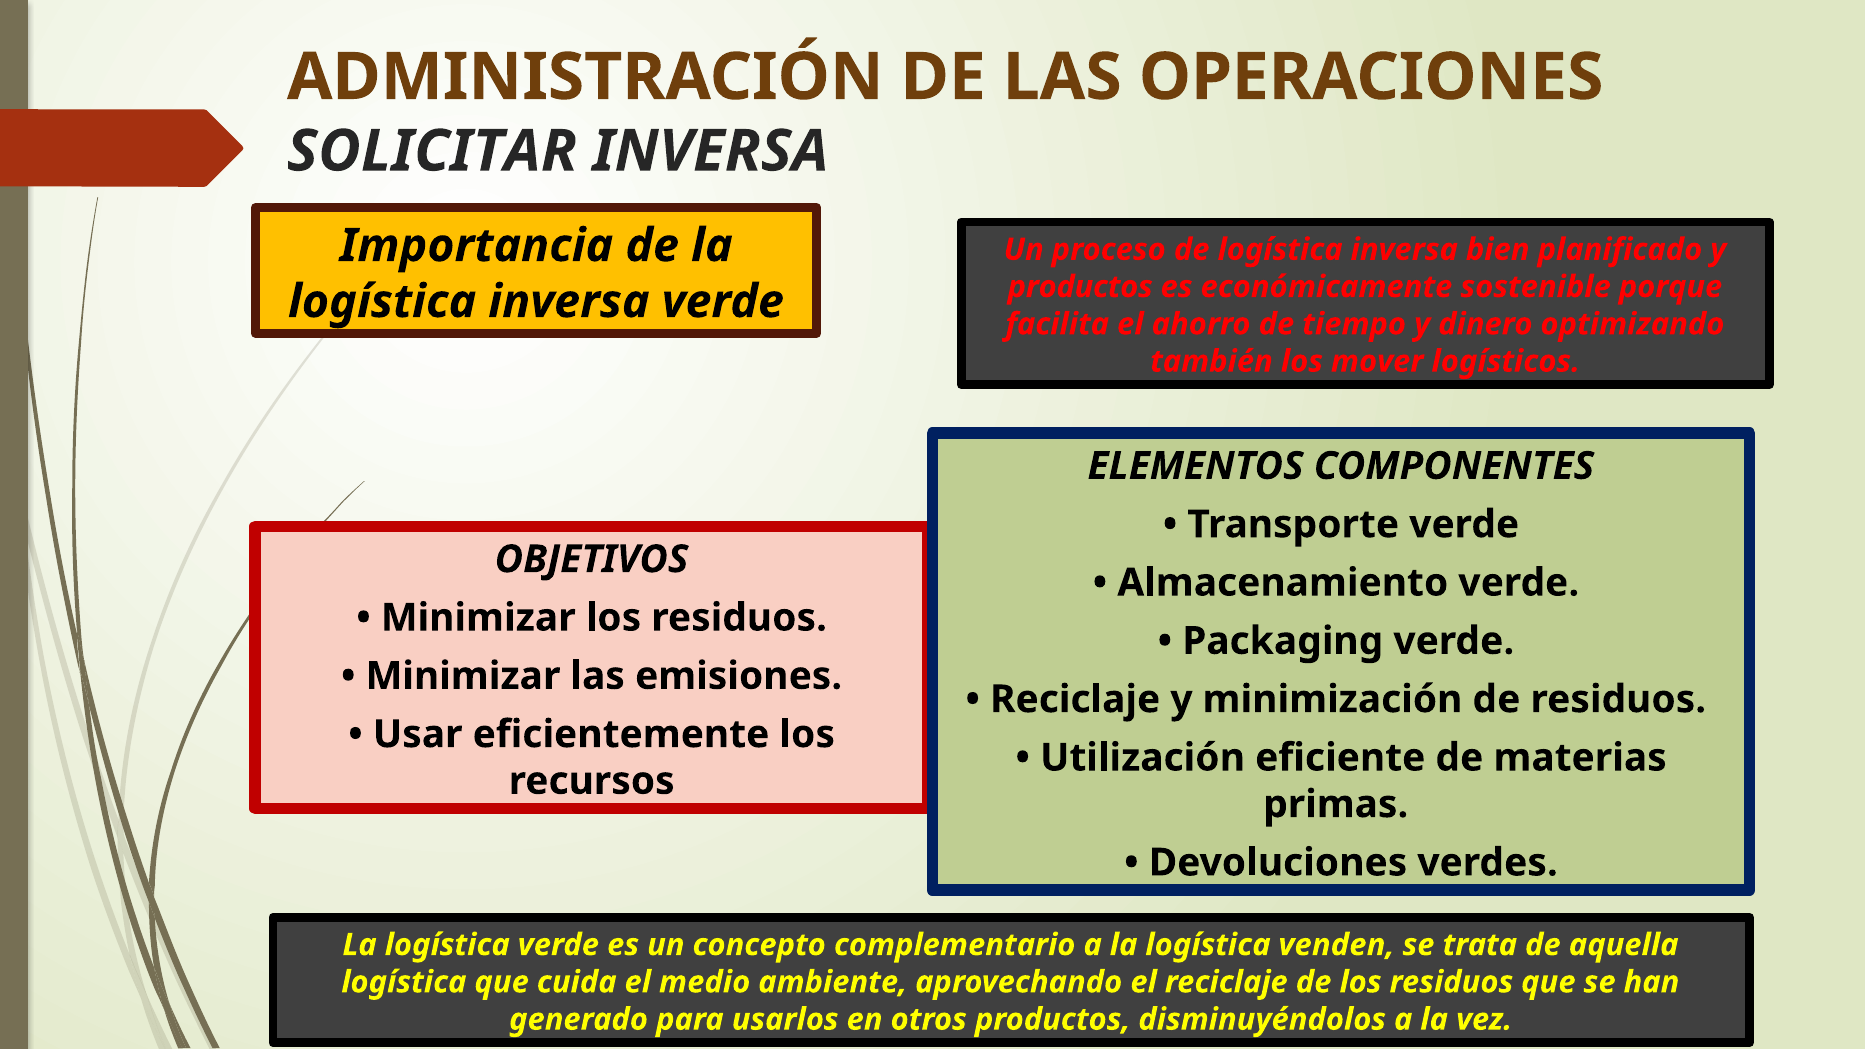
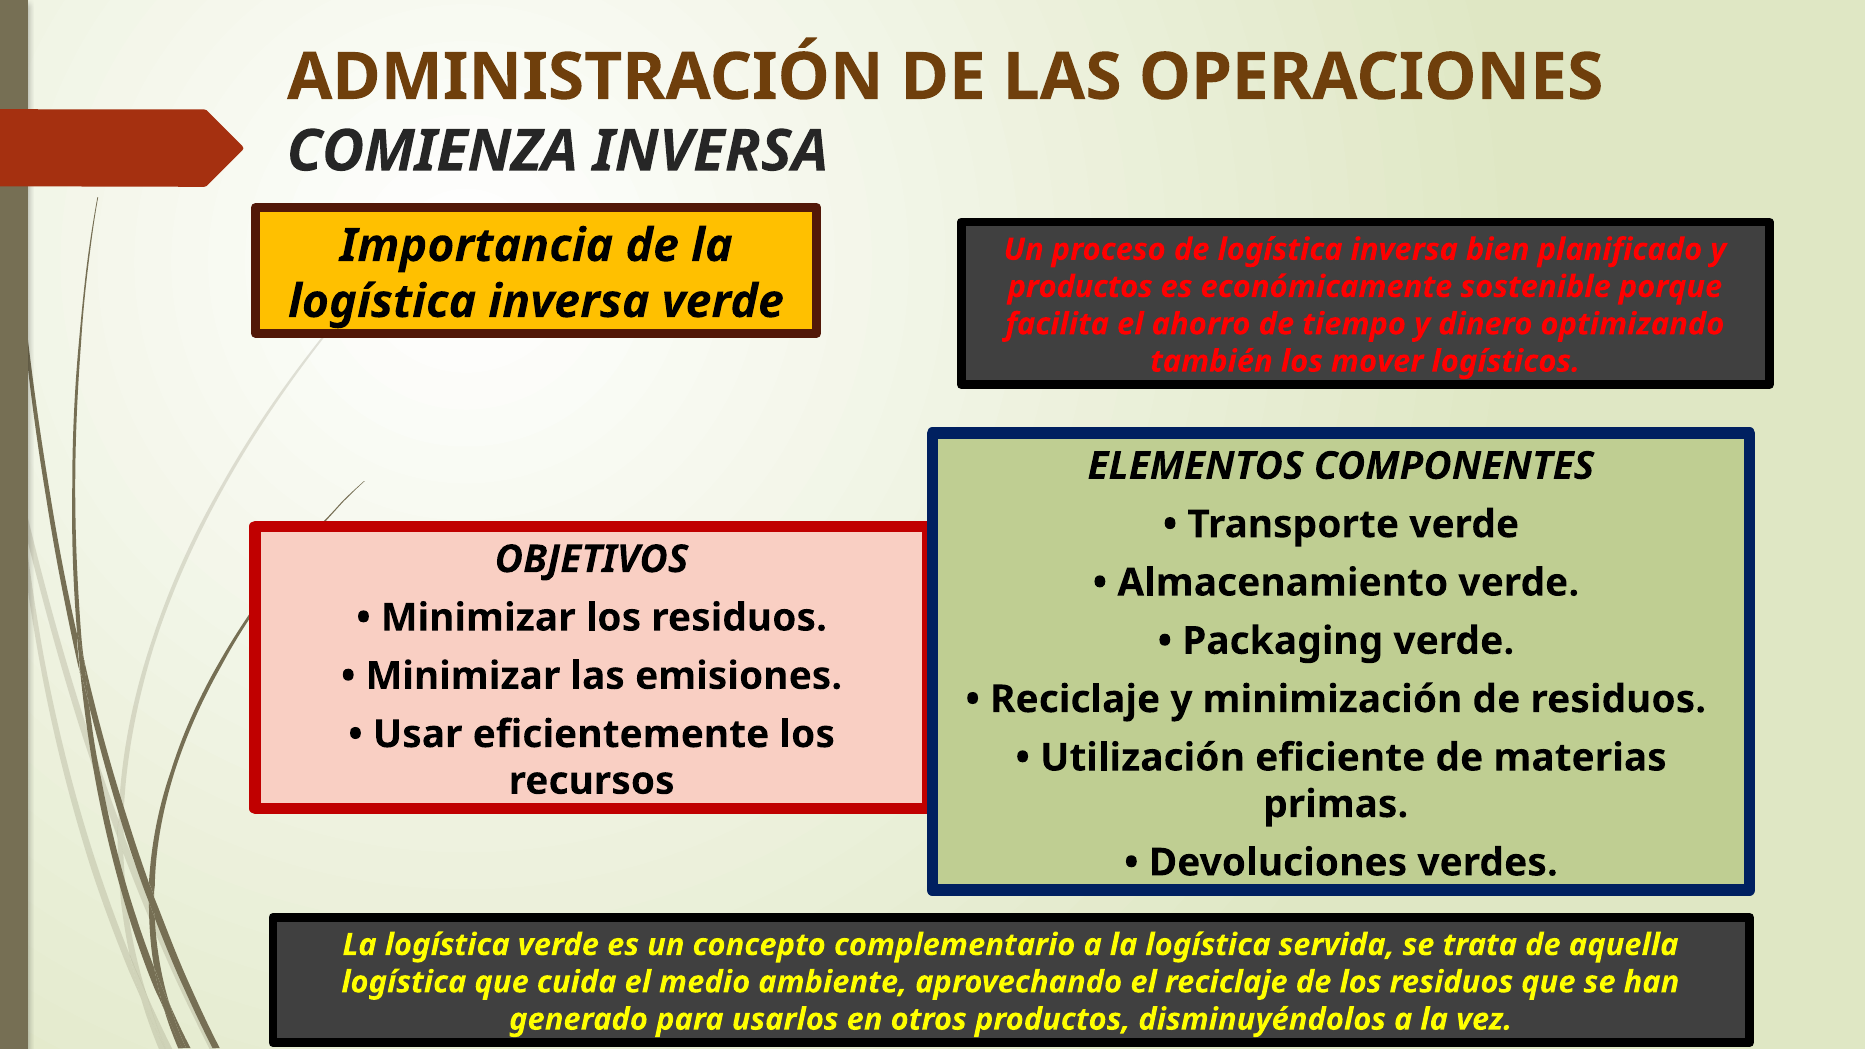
SOLICITAR: SOLICITAR -> COMIENZA
venden: venden -> servida
